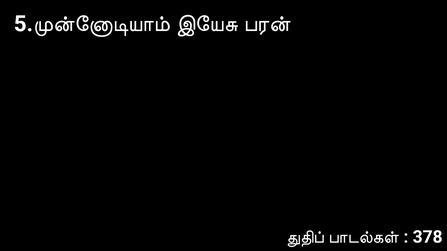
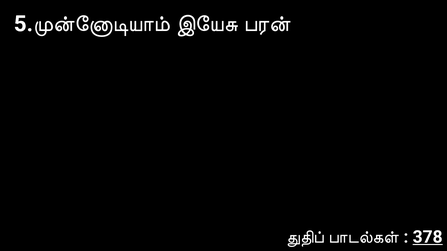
378 underline: none -> present
